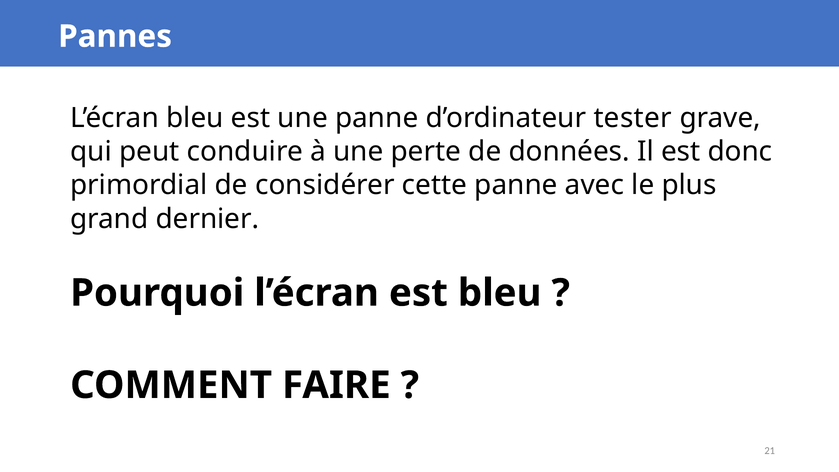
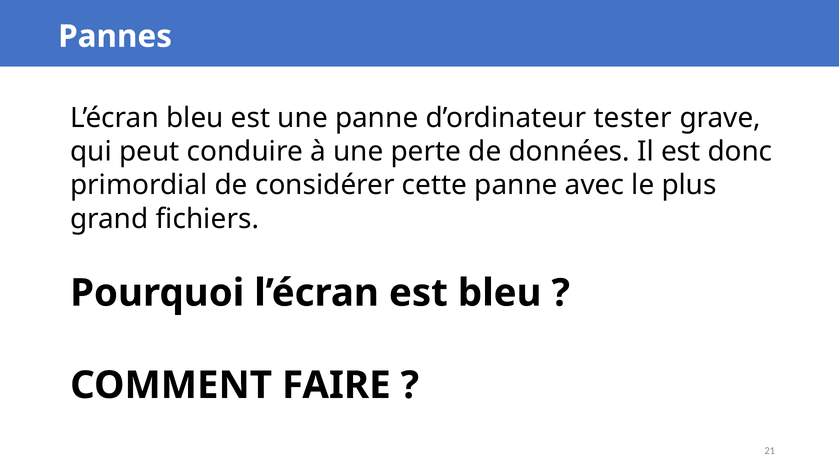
dernier: dernier -> fichiers
